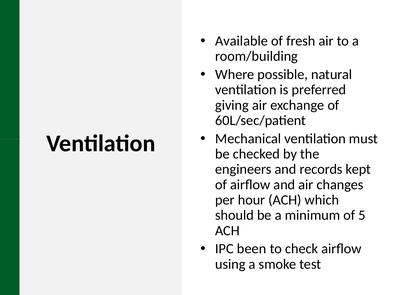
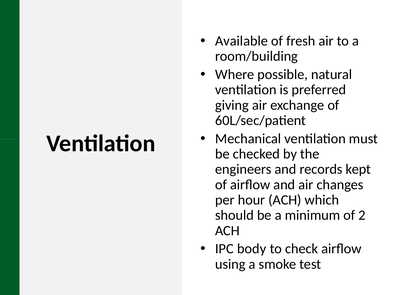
5: 5 -> 2
been: been -> body
